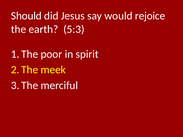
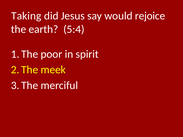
Should: Should -> Taking
5:3: 5:3 -> 5:4
